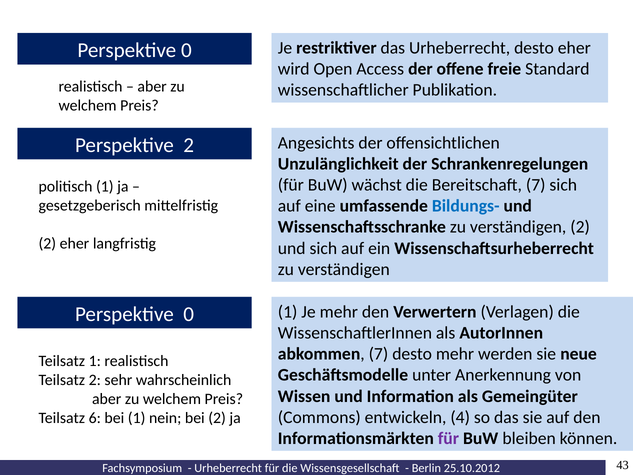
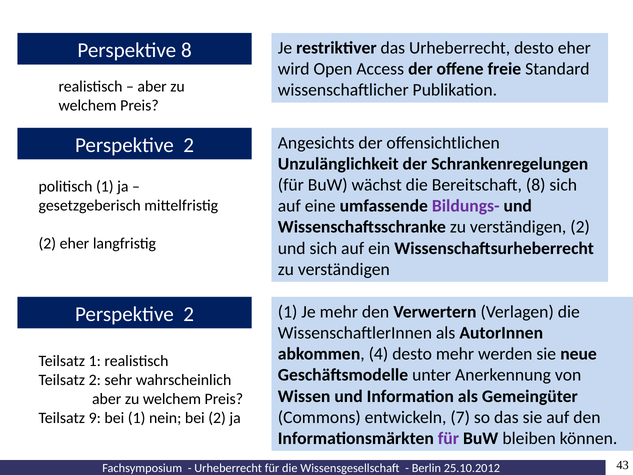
0 at (186, 50): 0 -> 8
Bereitschaft 7: 7 -> 8
Bildungs- colour: blue -> purple
0 at (189, 314): 0 -> 2
abkommen 7: 7 -> 4
4: 4 -> 7
6: 6 -> 9
